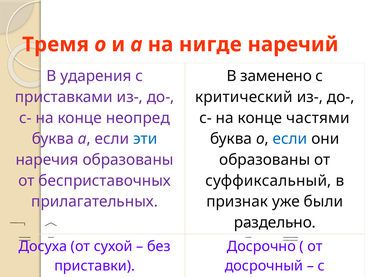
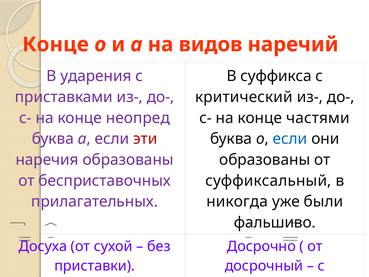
Тремя at (56, 44): Тремя -> Конце
нигде: нигде -> видов
заменено: заменено -> суффикса
эти colour: blue -> red
признак: признак -> никогда
раздельно: раздельно -> фальшиво
